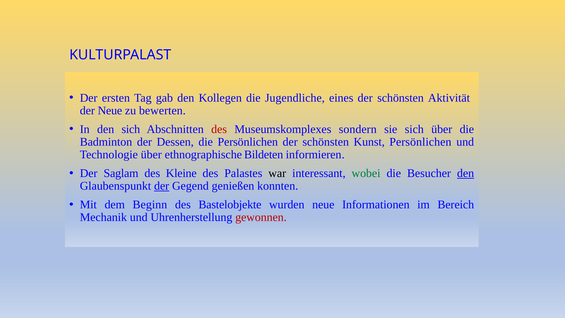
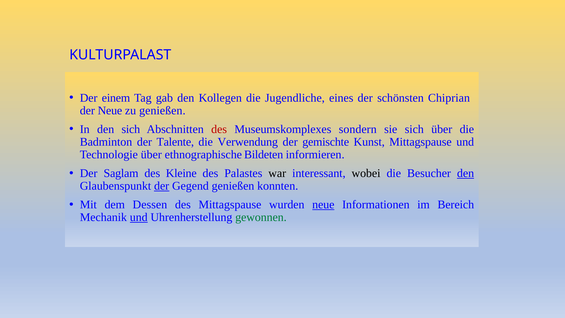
ersten: ersten -> einem
Aktivität: Aktivität -> Chiprian
zu bewerten: bewerten -> genießen
Dessen: Dessen -> Talente
die Persönlichen: Persönlichen -> Verwendung
schönsten at (326, 142): schönsten -> gemischte
Kunst Persönlichen: Persönlichen -> Mittagspause
wobei colour: green -> black
Beginn: Beginn -> Dessen
des Bastelobjekte: Bastelobjekte -> Mittagspause
neue at (323, 205) underline: none -> present
und at (139, 217) underline: none -> present
gewonnen colour: red -> green
